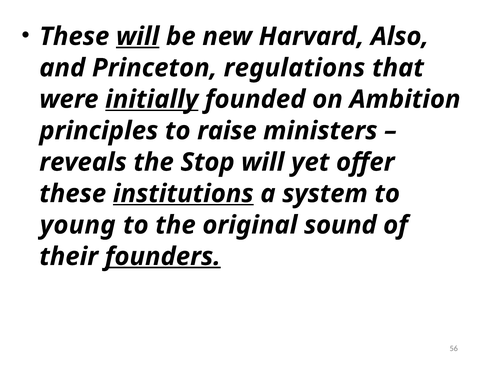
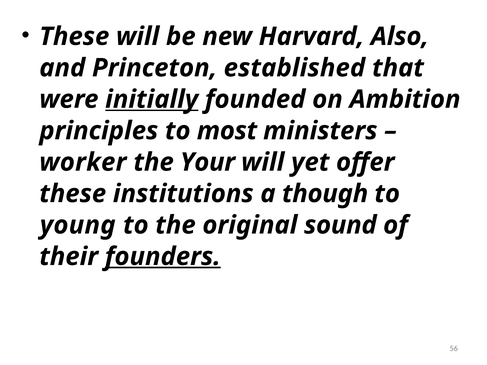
will at (138, 36) underline: present -> none
regulations: regulations -> established
raise: raise -> most
reveals: reveals -> worker
Stop: Stop -> Your
institutions underline: present -> none
system: system -> though
